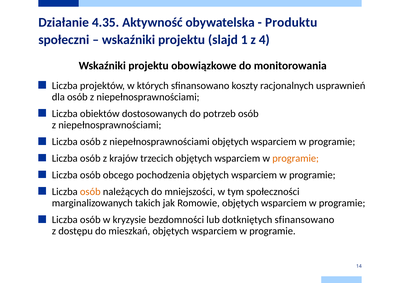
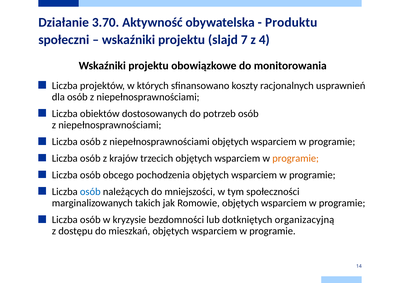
4.35: 4.35 -> 3.70
1: 1 -> 7
osób at (90, 192) colour: orange -> blue
dotkniętych sfinansowano: sfinansowano -> organizacyjną
